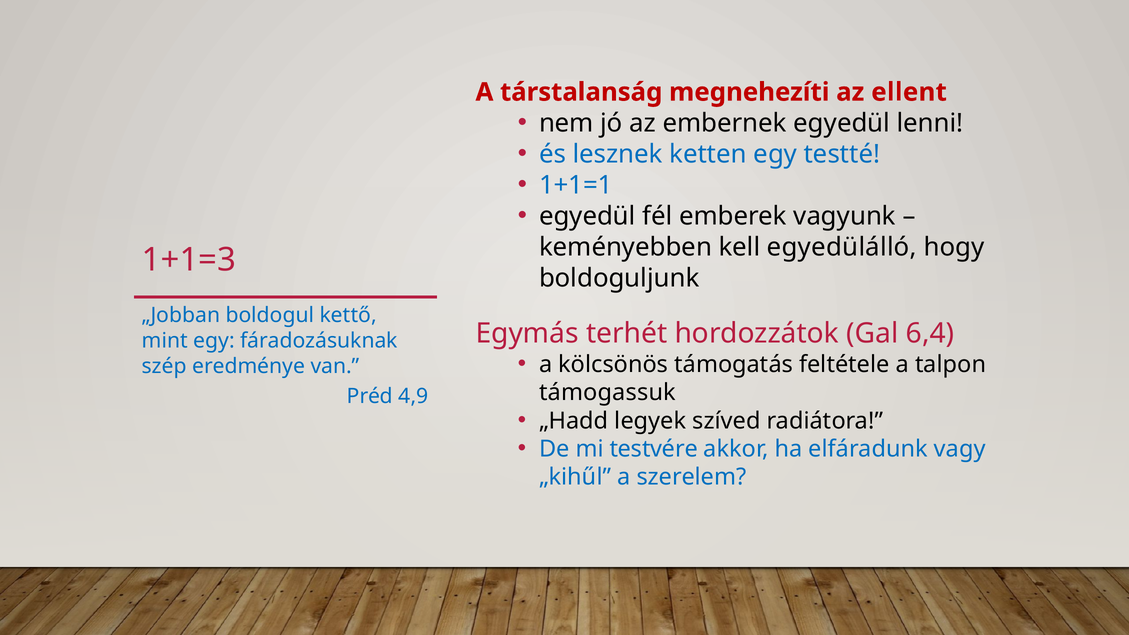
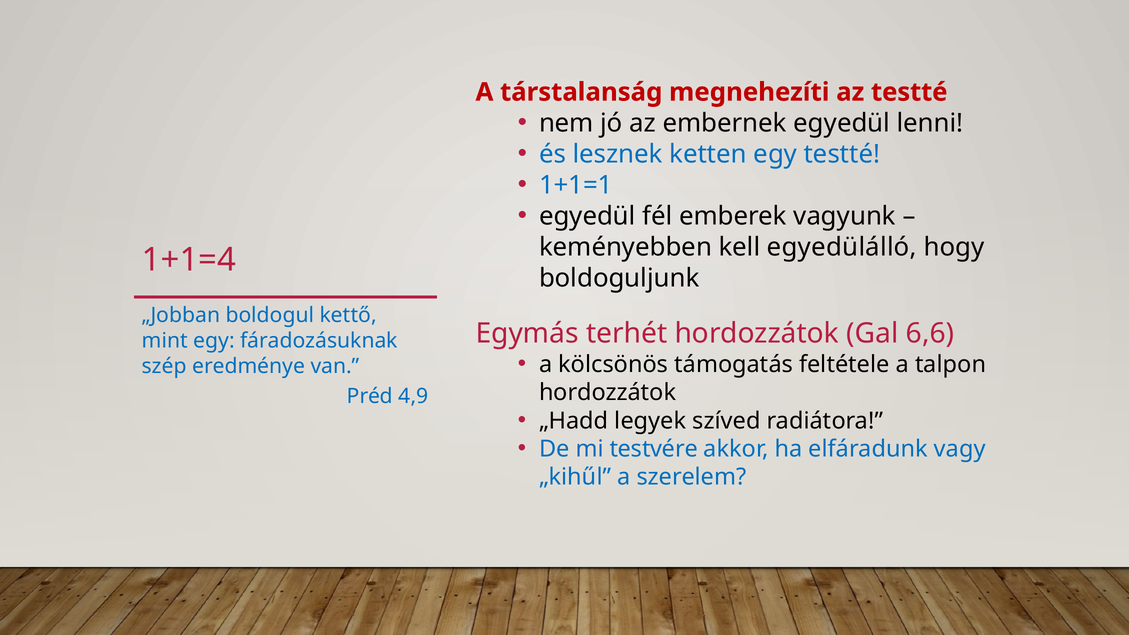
az ellent: ellent -> testté
1+1=3: 1+1=3 -> 1+1=4
6,4: 6,4 -> 6,6
támogassuk at (607, 393): támogassuk -> hordozzátok
